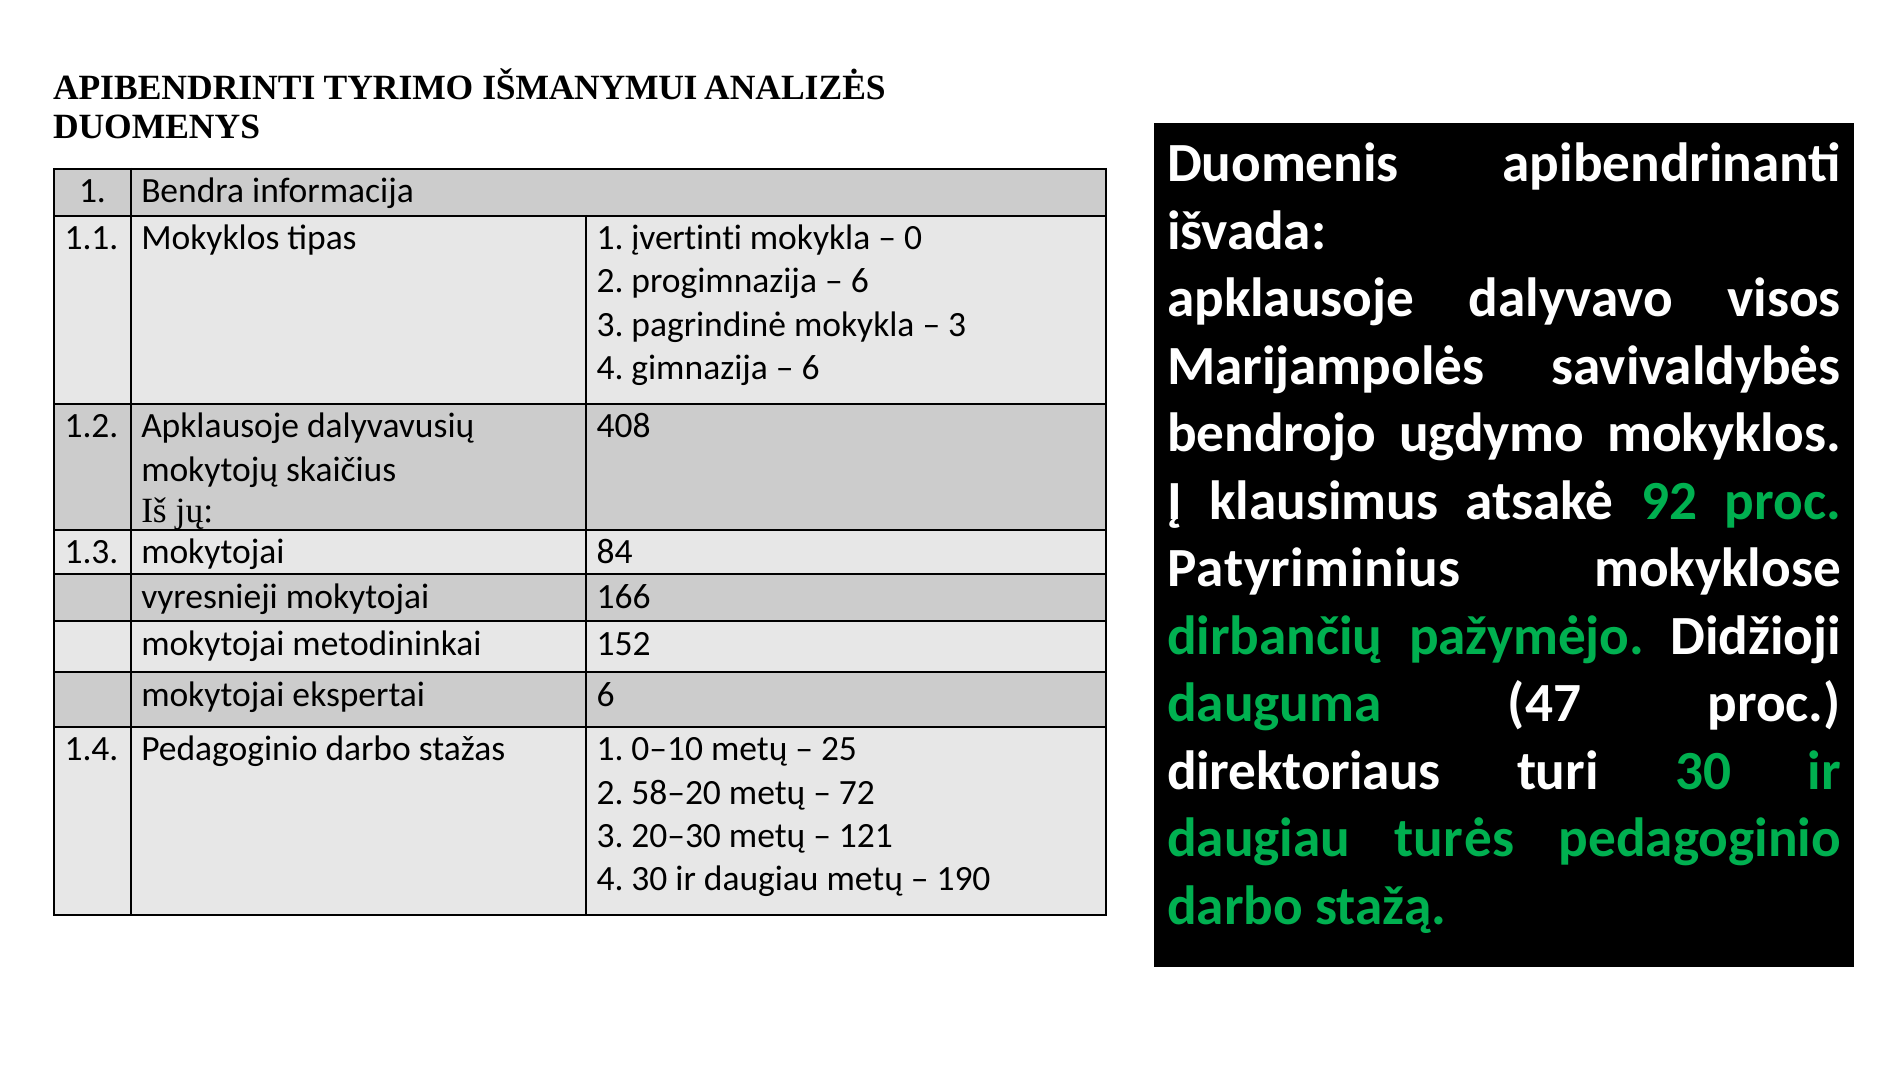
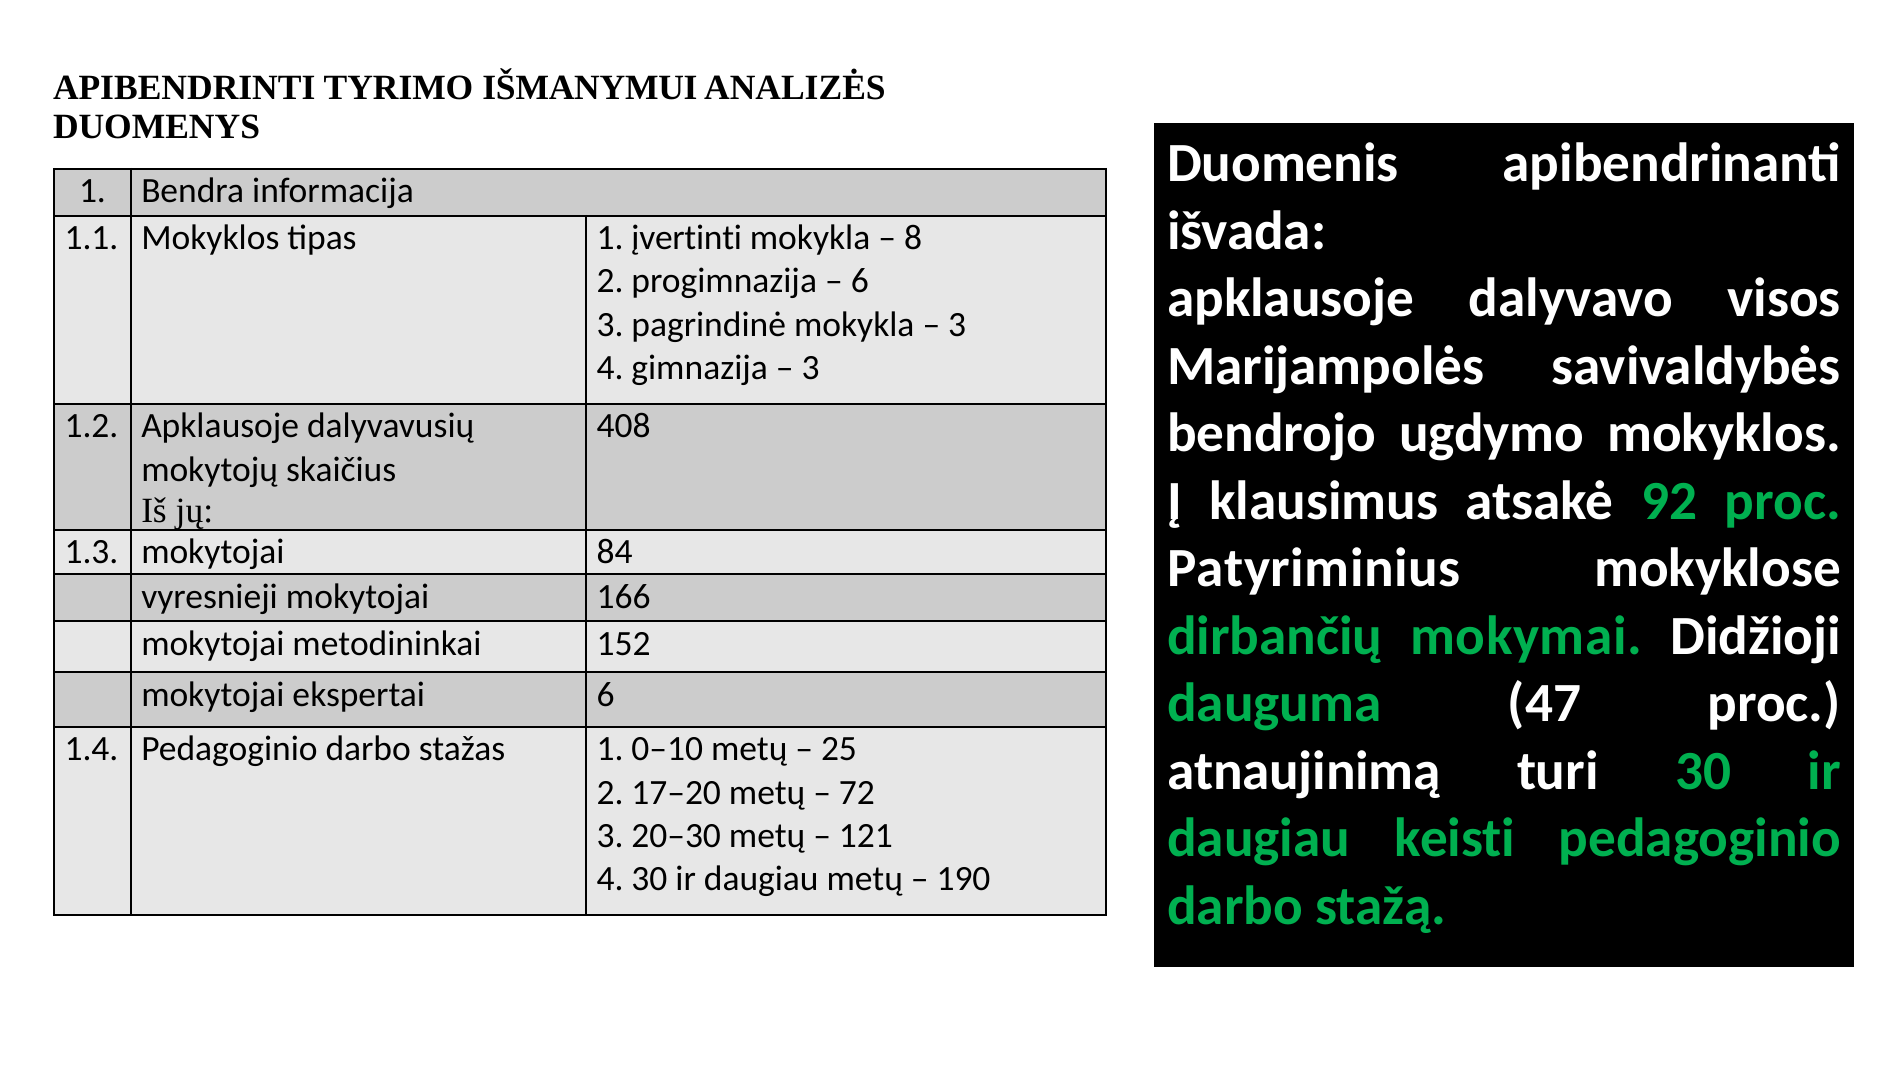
0: 0 -> 8
6 at (811, 368): 6 -> 3
pažymėjo: pažymėjo -> mokymai
direktoriaus: direktoriaus -> atnaujinimą
58–20: 58–20 -> 17–20
turės: turės -> keisti
